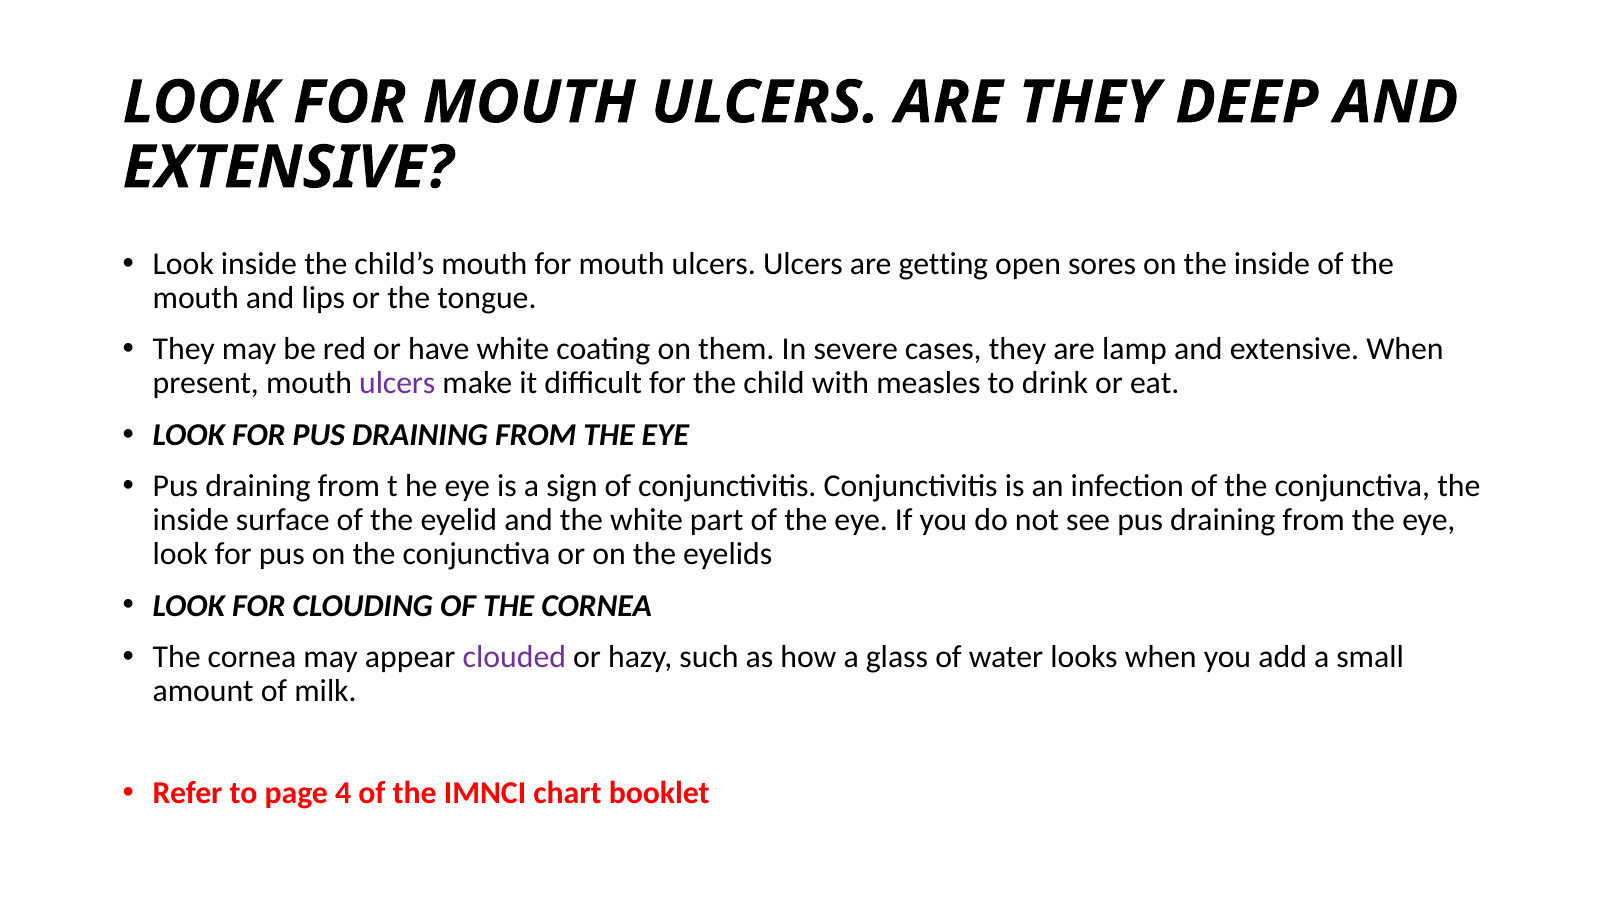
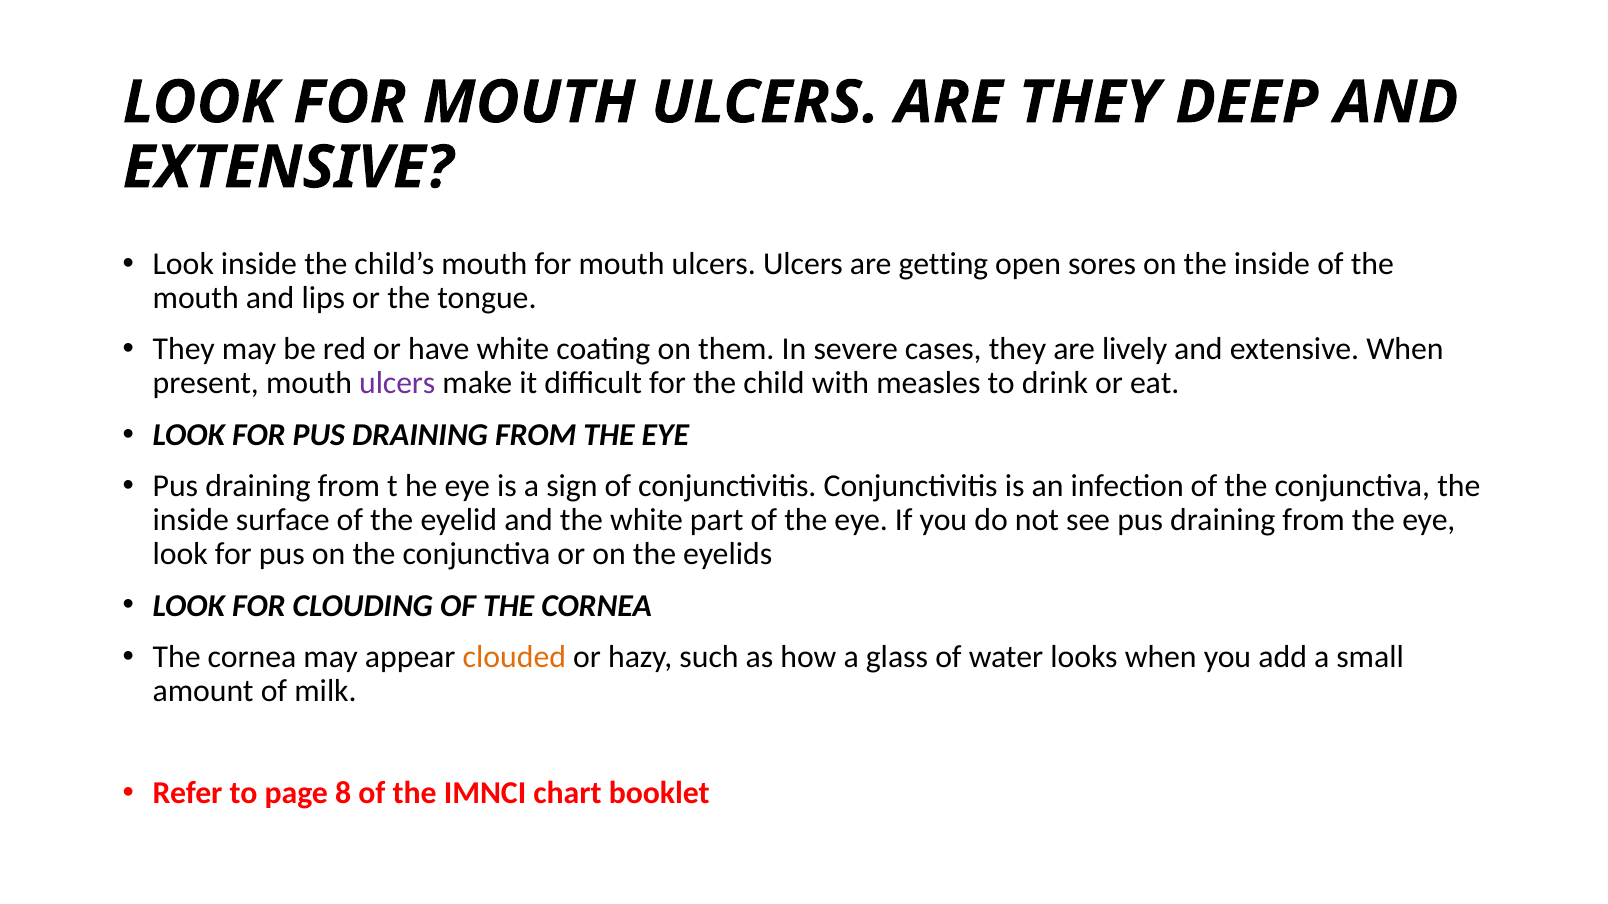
lamp: lamp -> lively
clouded colour: purple -> orange
4: 4 -> 8
